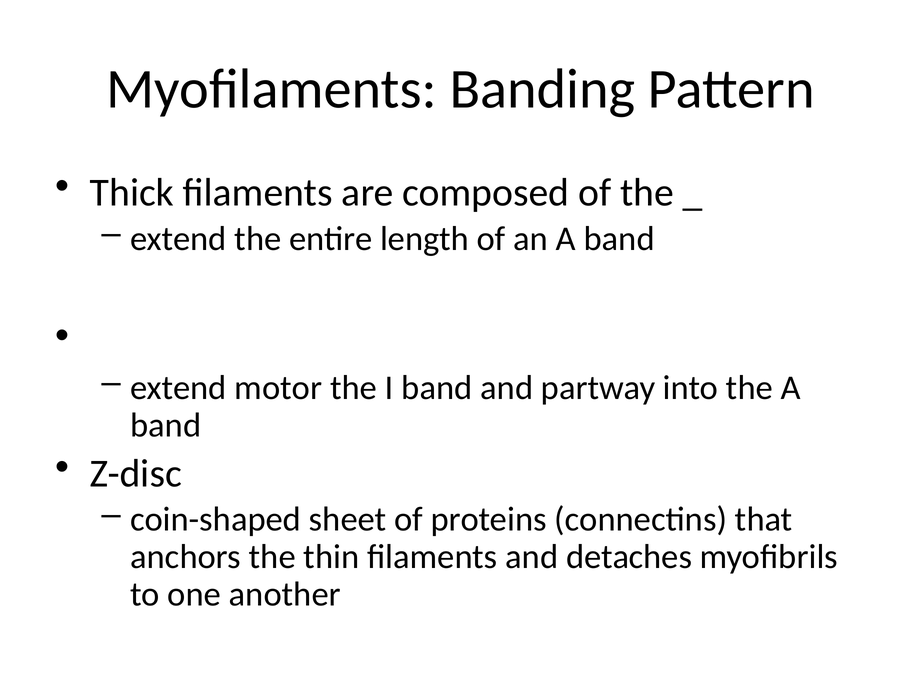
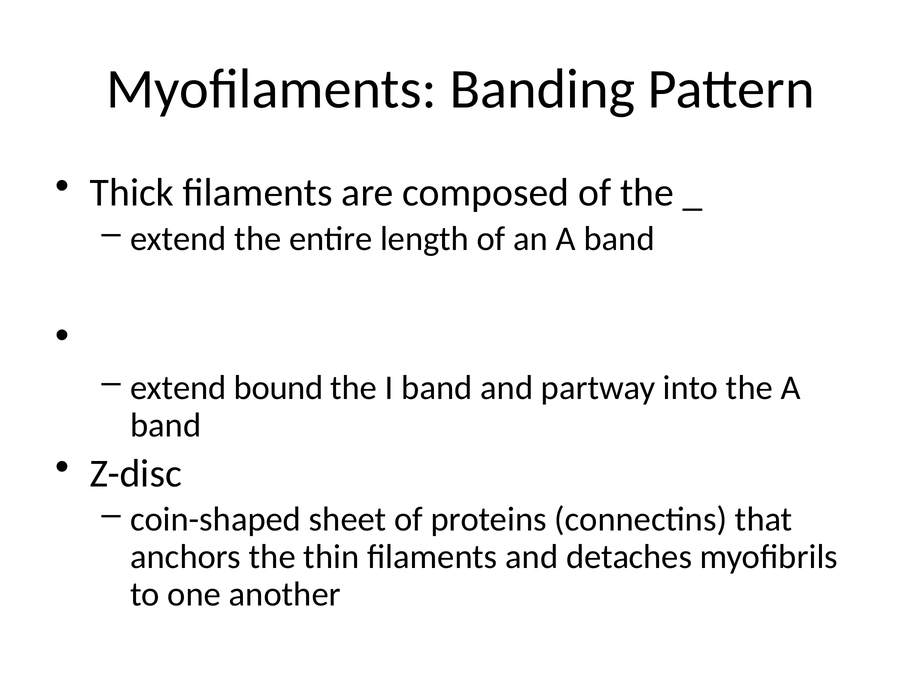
motor: motor -> bound
